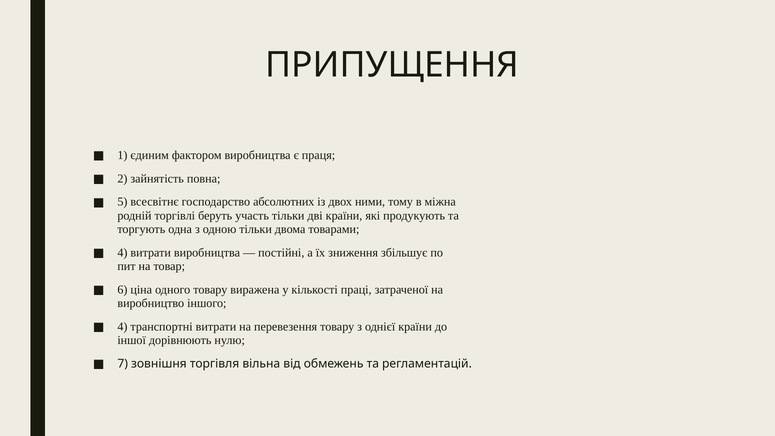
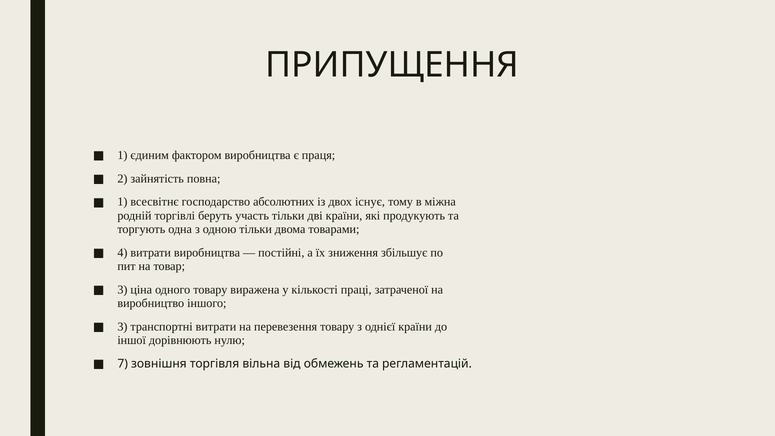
5 at (122, 202): 5 -> 1
ними: ними -> існує
6 at (122, 290): 6 -> 3
4 at (122, 327): 4 -> 3
